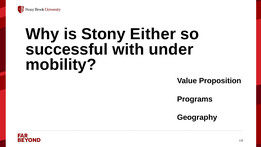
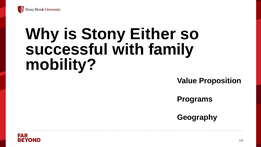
under: under -> family
